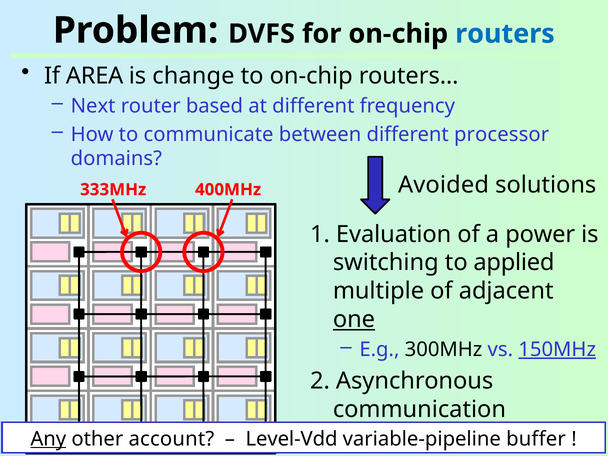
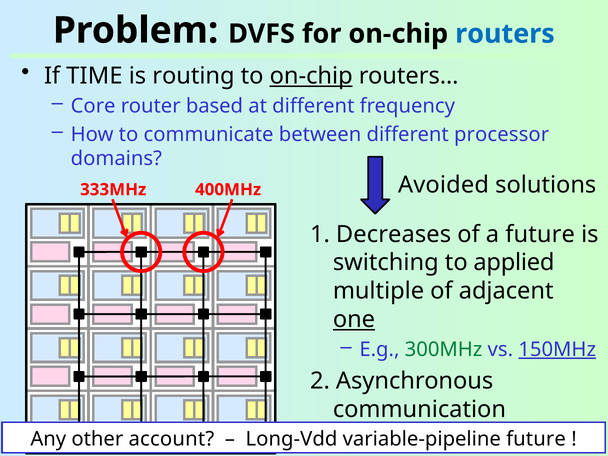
AREA: AREA -> TIME
change: change -> routing
on-chip at (311, 76) underline: none -> present
Next: Next -> Core
Evaluation: Evaluation -> Decreases
a power: power -> future
300MHz colour: black -> green
Any underline: present -> none
Level-Vdd: Level-Vdd -> Long-Vdd
buffer at (536, 439): buffer -> future
